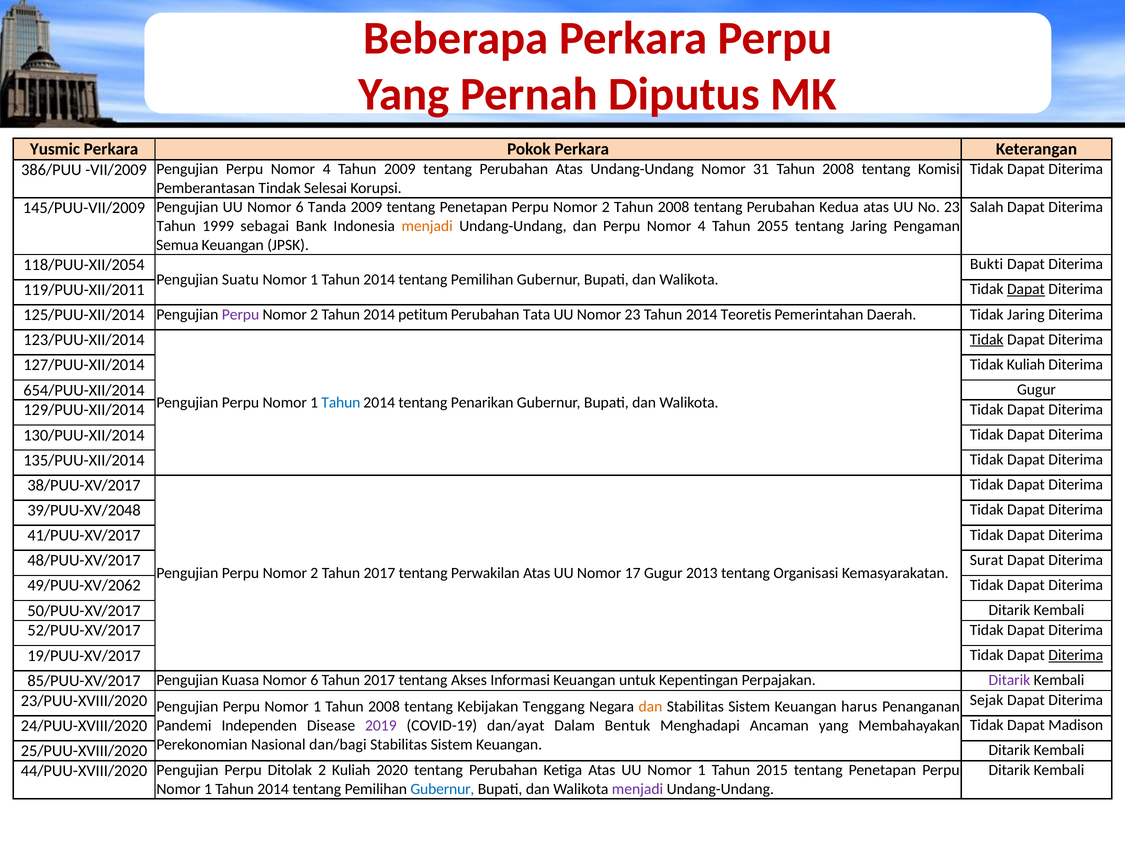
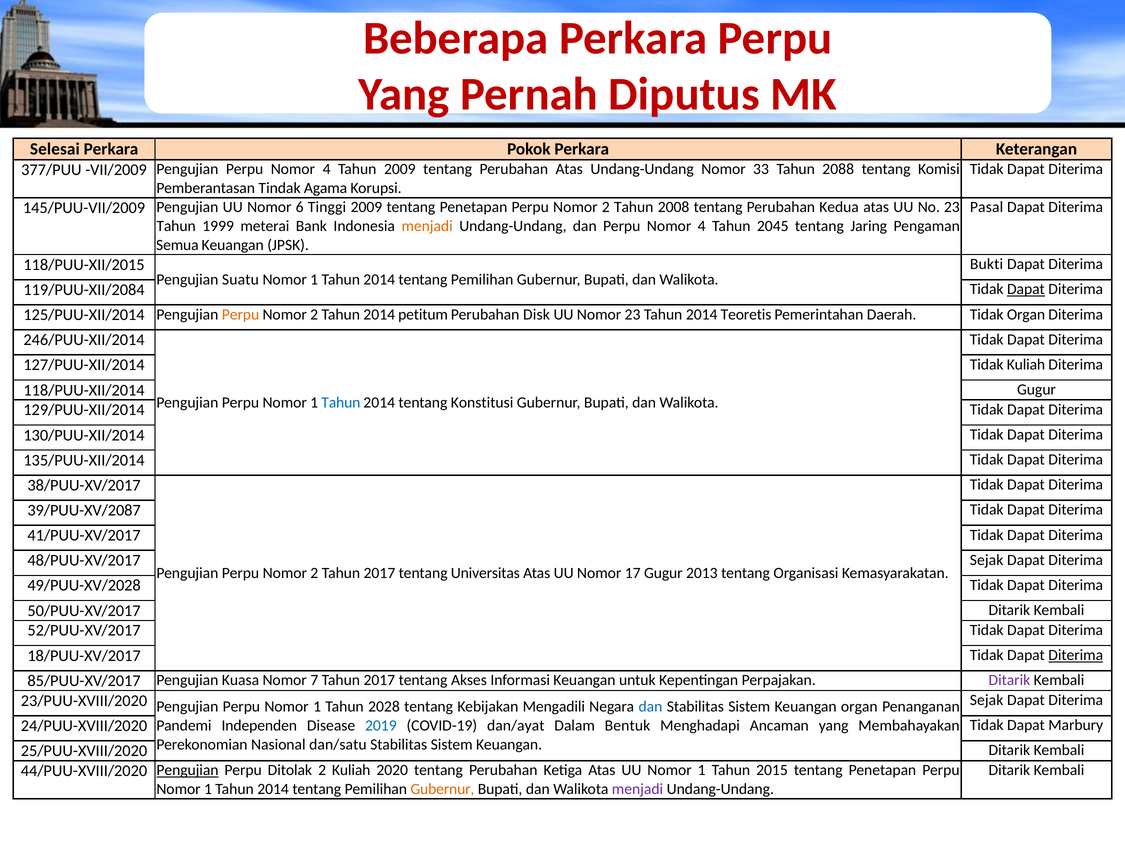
Yusmic: Yusmic -> Selesai
386/PUU: 386/PUU -> 377/PUU
31: 31 -> 33
2008 at (838, 169): 2008 -> 2088
Selesai: Selesai -> Agama
Salah: Salah -> Pasal
Tanda: Tanda -> Tinggi
sebagai: sebagai -> meterai
2055: 2055 -> 2045
118/PUU-XII/2054: 118/PUU-XII/2054 -> 118/PUU-XII/2015
119/PUU-XII/2011: 119/PUU-XII/2011 -> 119/PUU-XII/2084
Perpu at (241, 314) colour: purple -> orange
Tata: Tata -> Disk
Tidak Jaring: Jaring -> Organ
Tidak at (987, 339) underline: present -> none
123/PUU-XII/2014: 123/PUU-XII/2014 -> 246/PUU-XII/2014
654/PUU-XII/2014: 654/PUU-XII/2014 -> 118/PUU-XII/2014
Penarikan: Penarikan -> Konstitusi
39/PUU-XV/2048: 39/PUU-XV/2048 -> 39/PUU-XV/2087
48/PUU-XV/2017 Surat: Surat -> Sejak
Perwakilan: Perwakilan -> Universitas
49/PUU-XV/2062: 49/PUU-XV/2062 -> 49/PUU-XV/2028
19/PUU-XV/2017: 19/PUU-XV/2017 -> 18/PUU-XV/2017
6 at (314, 680): 6 -> 7
1 Tahun 2008: 2008 -> 2028
Tenggang: Tenggang -> Mengadili
dan at (650, 707) colour: orange -> blue
Keuangan harus: harus -> organ
Madison: Madison -> Marbury
2019 colour: purple -> blue
dan/bagi: dan/bagi -> dan/satu
Pengujian at (187, 770) underline: none -> present
Gubernur at (442, 789) colour: blue -> orange
